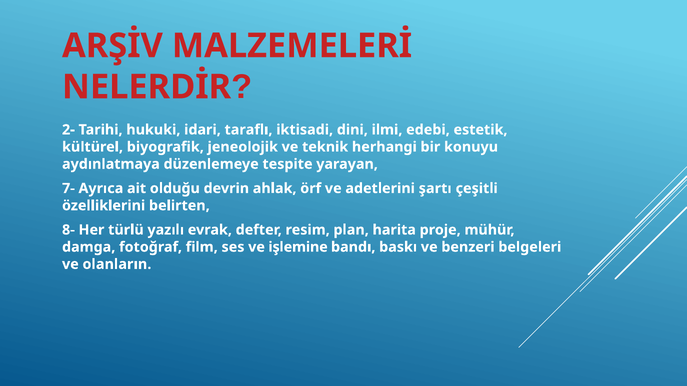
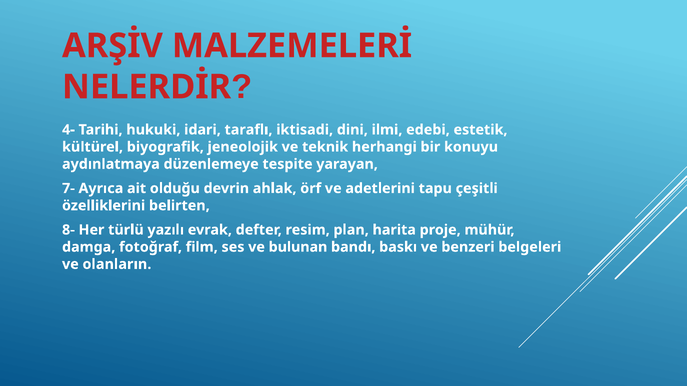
2-: 2- -> 4-
şartı: şartı -> tapu
işlemine: işlemine -> bulunan
